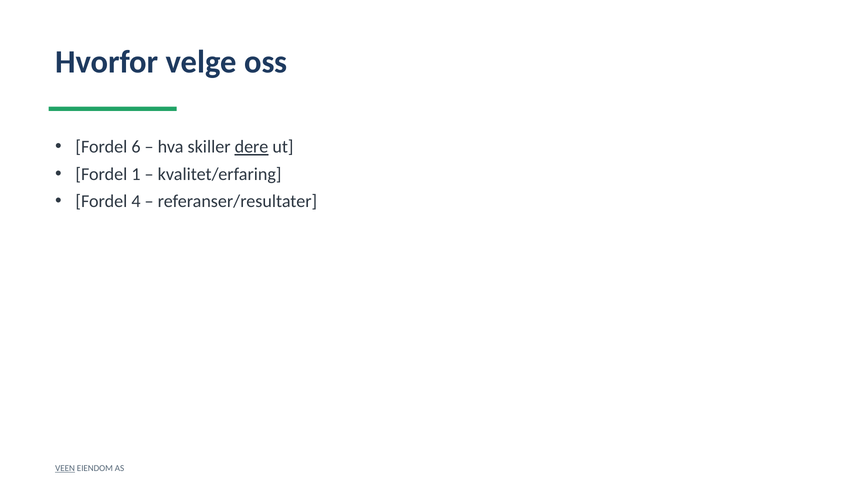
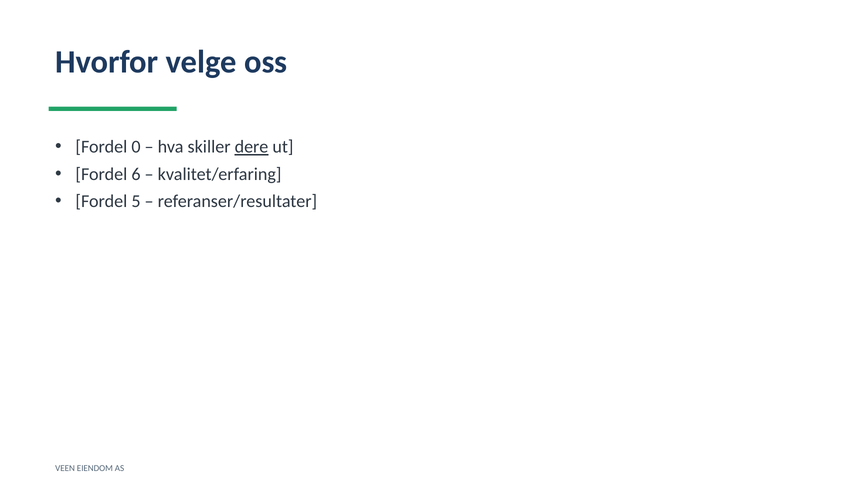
6: 6 -> 0
1: 1 -> 6
4: 4 -> 5
VEEN underline: present -> none
